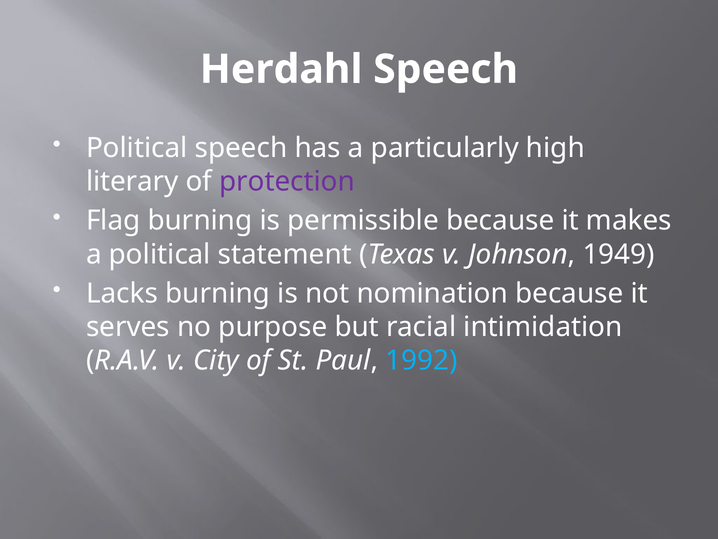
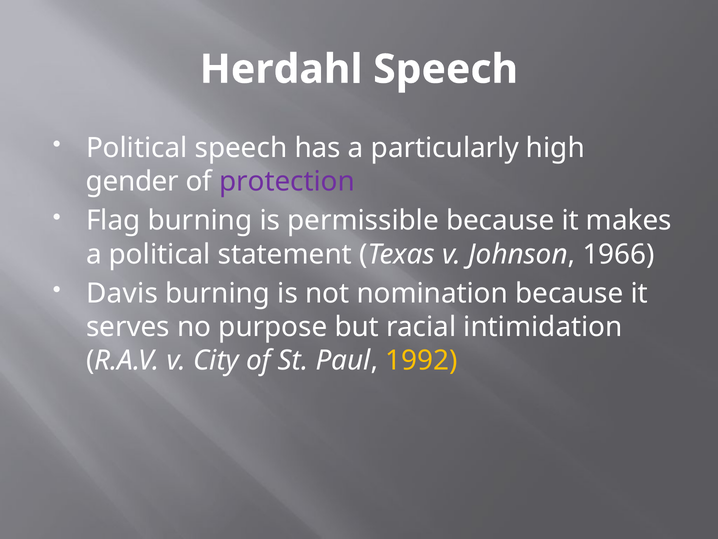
literary: literary -> gender
1949: 1949 -> 1966
Lacks: Lacks -> Davis
1992 colour: light blue -> yellow
